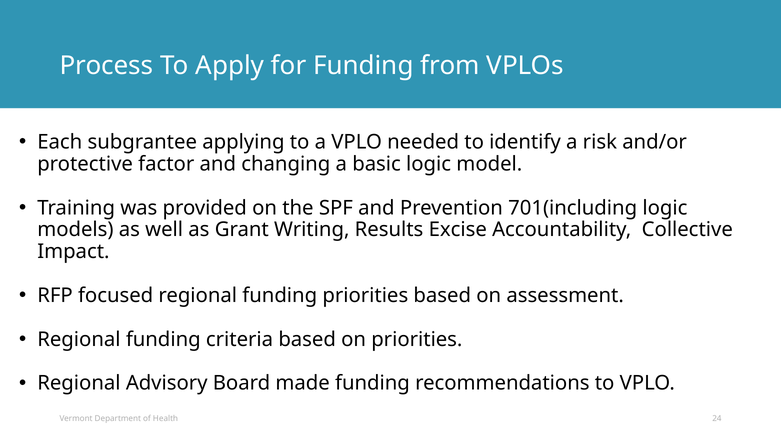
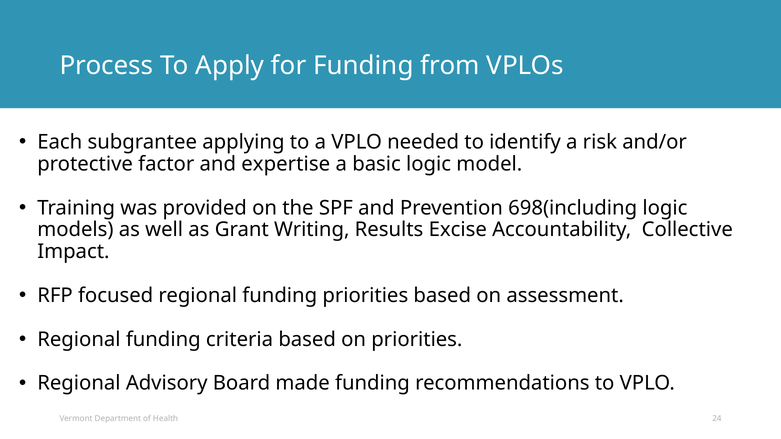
changing: changing -> expertise
701(including: 701(including -> 698(including
